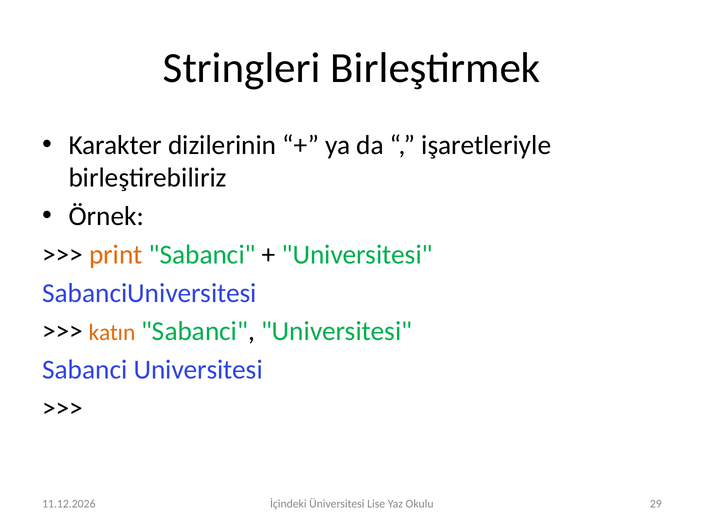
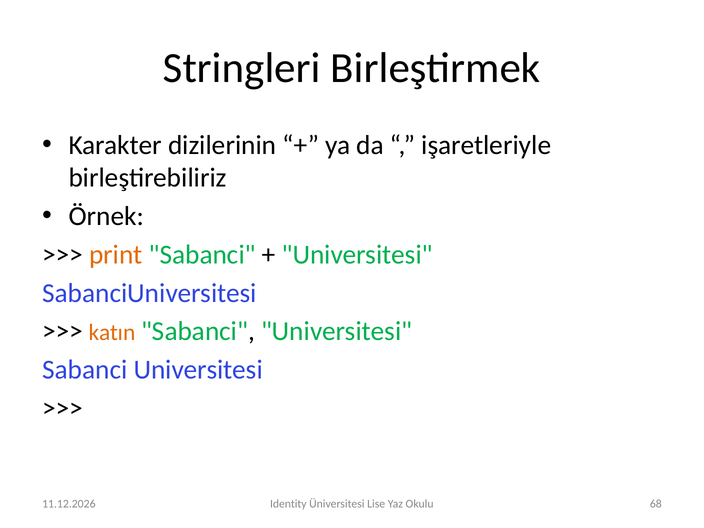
İçindeki: İçindeki -> Identity
29: 29 -> 68
